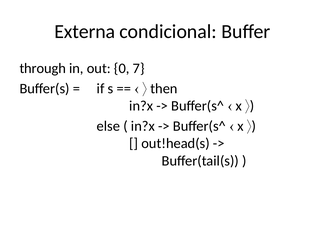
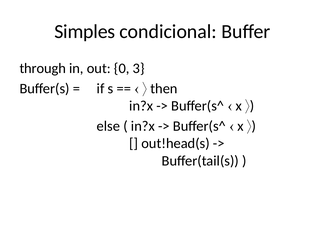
Externa: Externa -> Simples
7: 7 -> 3
